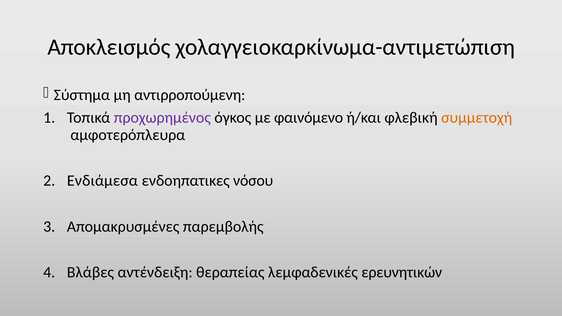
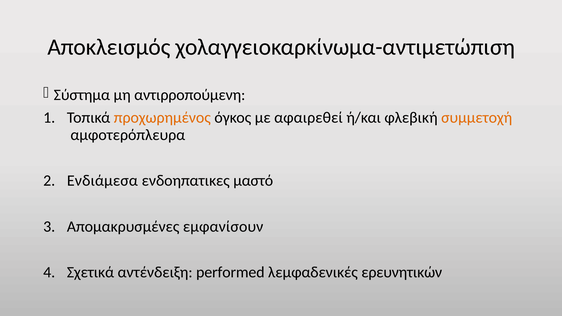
προχωρημένος colour: purple -> orange
φαινόμενο: φαινόμενο -> αφαιρεθεί
νόσου: νόσου -> μαστό
παρεμβολής: παρεμβολής -> εμφανίσουν
Βλάβες: Βλάβες -> Σχετικά
θεραπείας: θεραπείας -> performed
